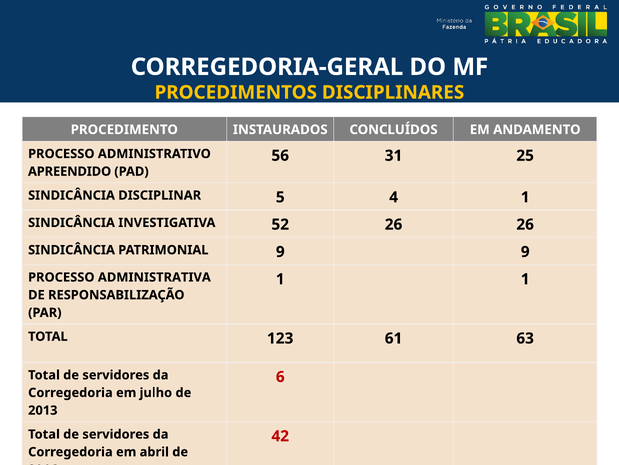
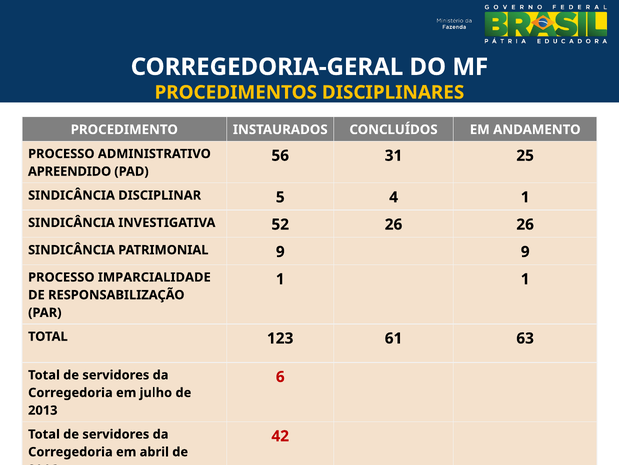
ADMINISTRATIVA: ADMINISTRATIVA -> IMPARCIALIDADE
